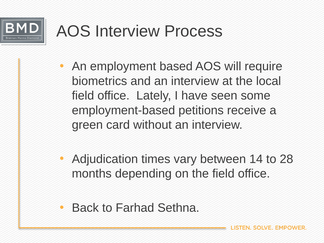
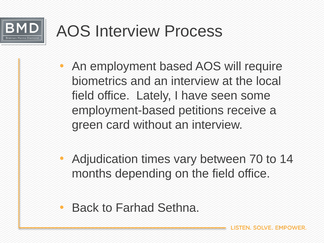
14: 14 -> 70
28: 28 -> 14
